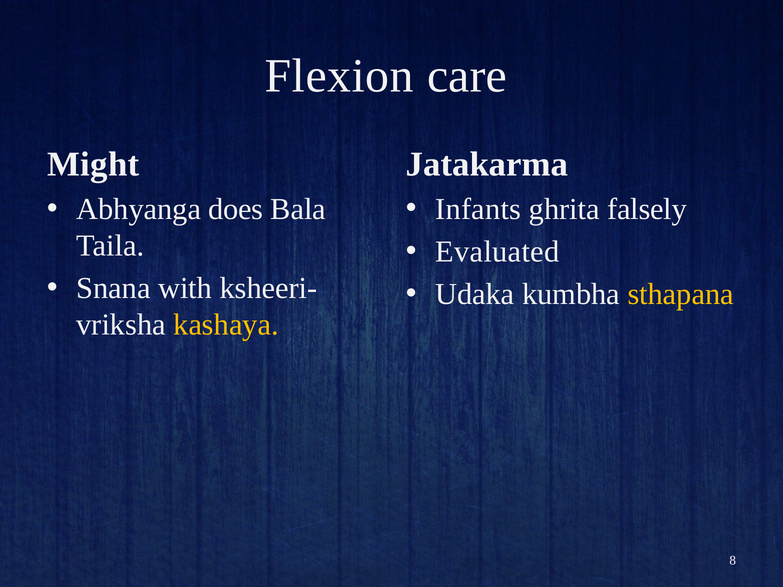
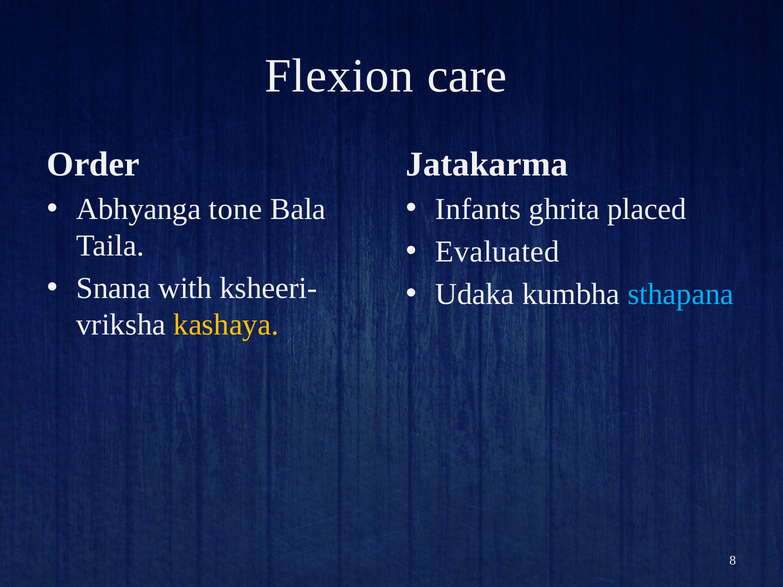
Might: Might -> Order
does: does -> tone
falsely: falsely -> placed
sthapana colour: yellow -> light blue
